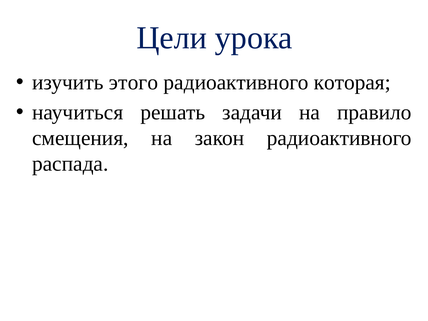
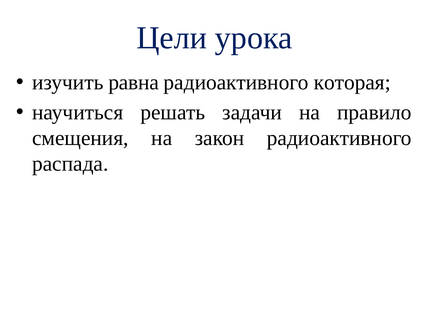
этого: этого -> равна
